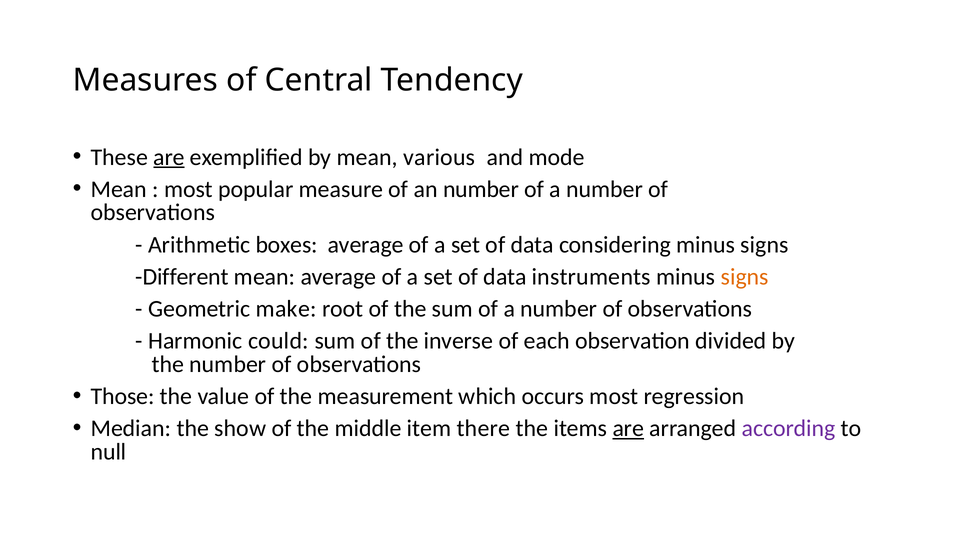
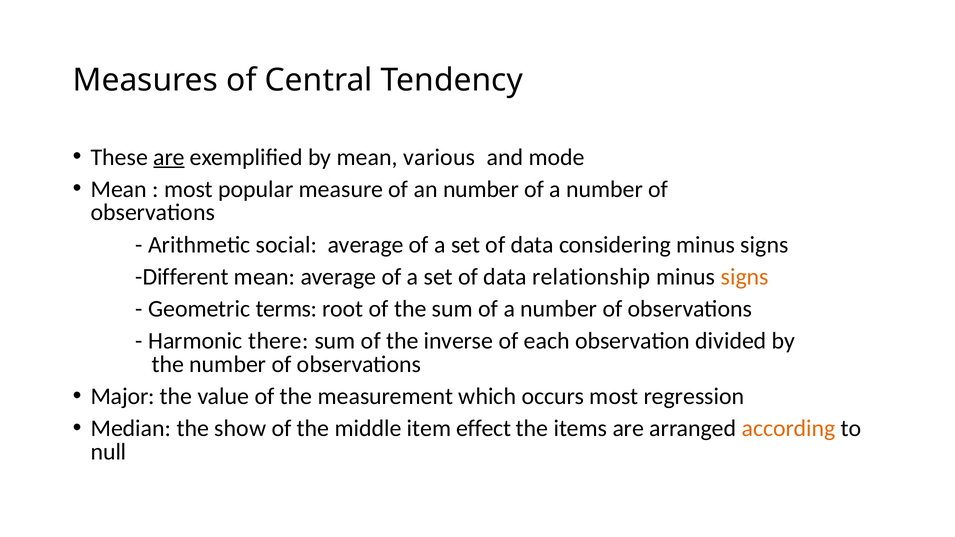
boxes: boxes -> social
instruments: instruments -> relationship
make: make -> terms
could: could -> there
Those: Those -> Major
there: there -> effect
are at (628, 429) underline: present -> none
according colour: purple -> orange
